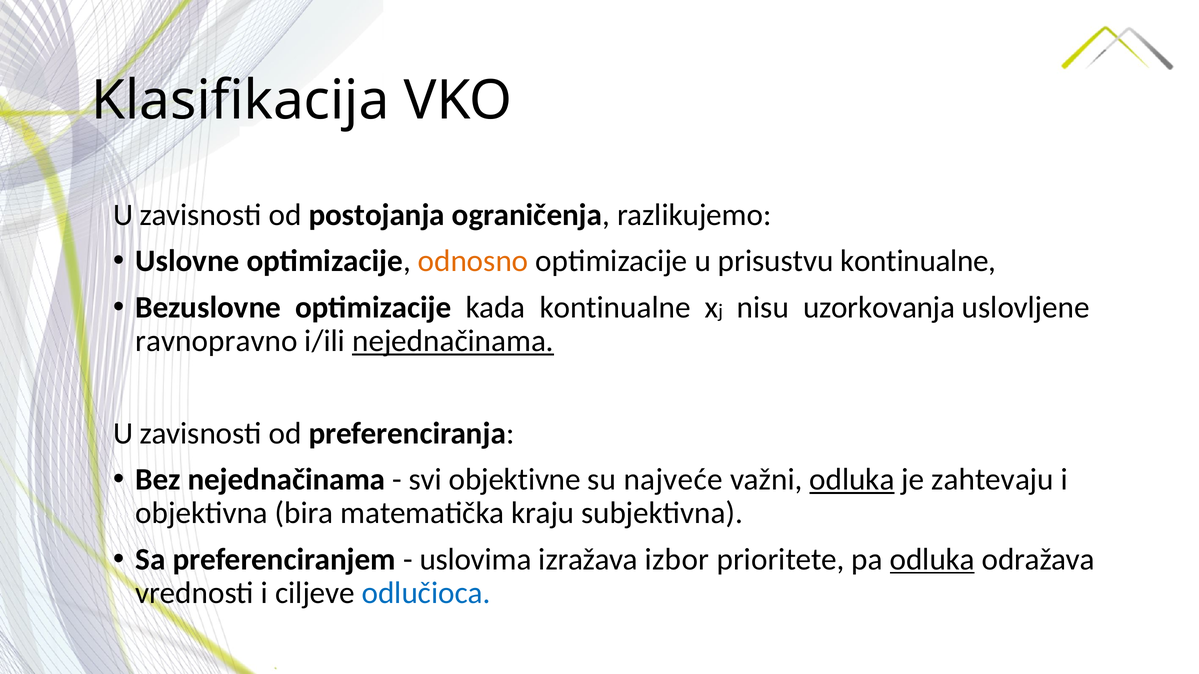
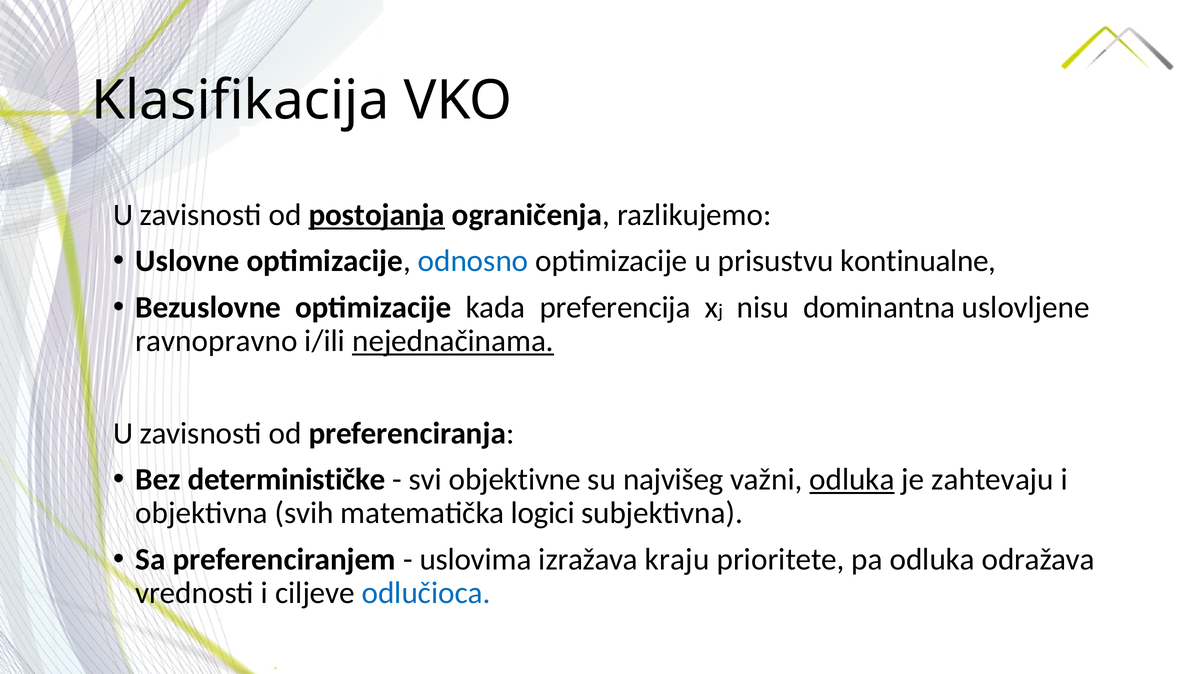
postojanja underline: none -> present
odnosno colour: orange -> blue
kada kontinualne: kontinualne -> preferencija
uzorkovanja: uzorkovanja -> dominantna
Bez nejednačinama: nejednačinama -> determinističke
najveće: najveće -> najvišeg
bira: bira -> svih
kraju: kraju -> logici
izbor: izbor -> kraju
odluka at (932, 560) underline: present -> none
